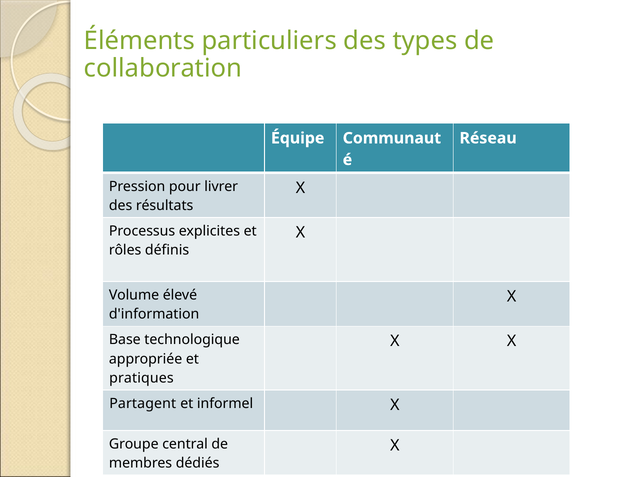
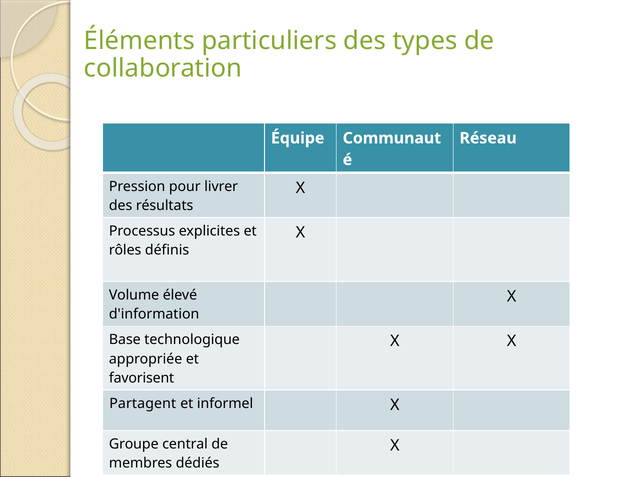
pratiques: pratiques -> favorisent
